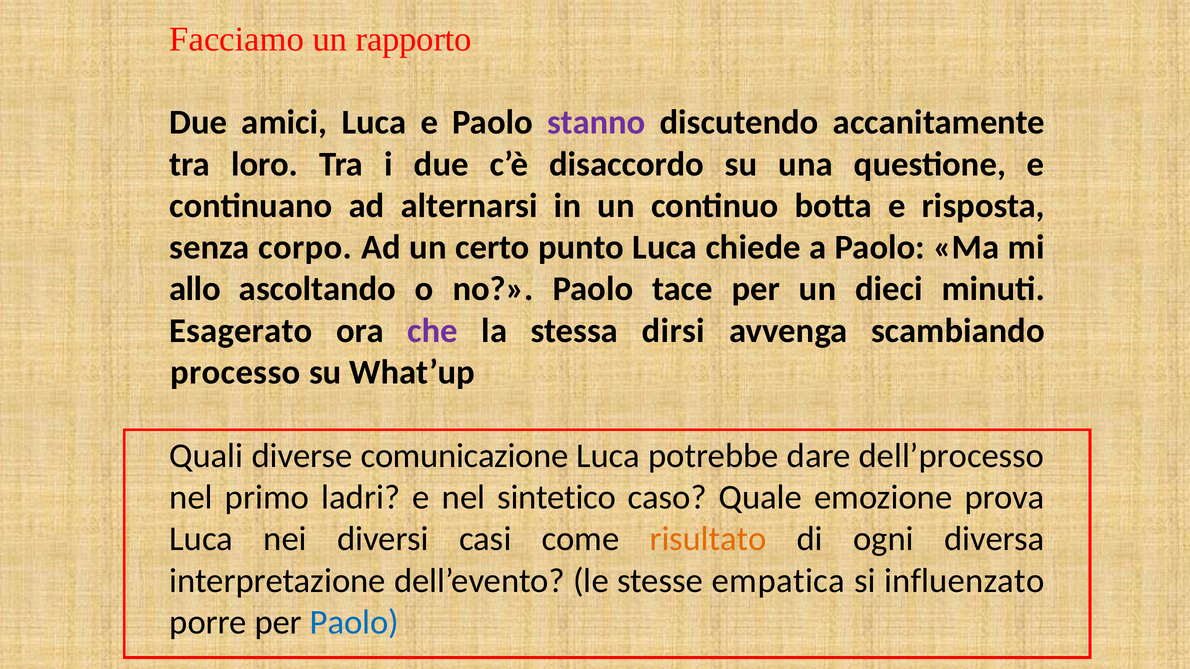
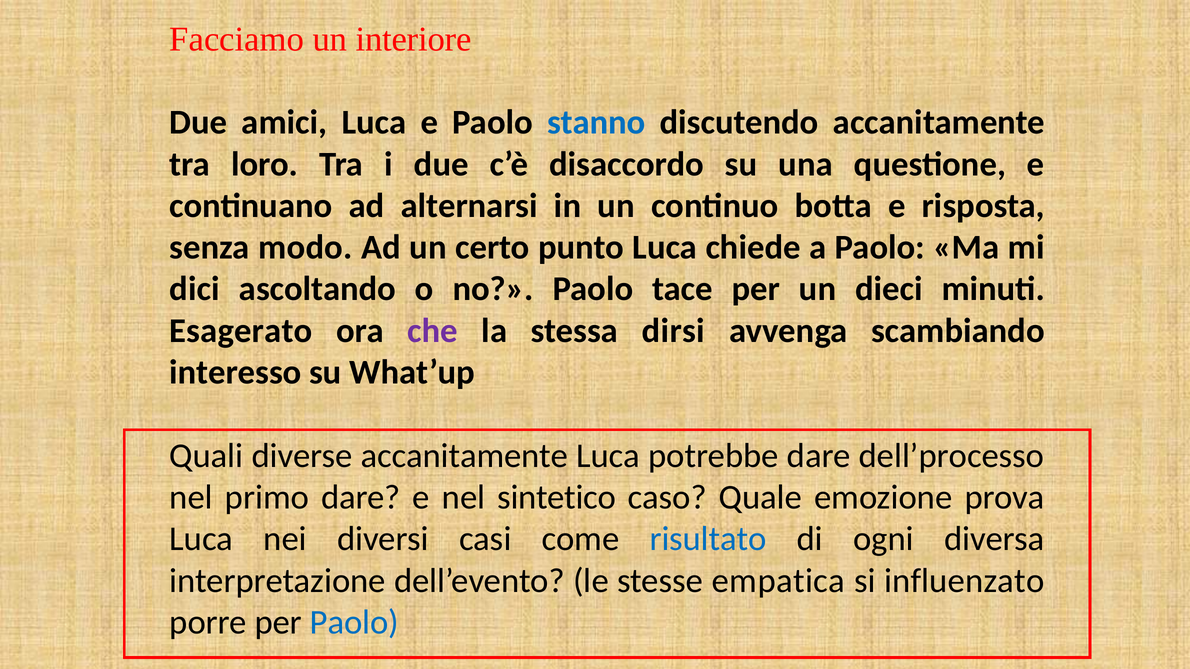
rapporto: rapporto -> interiore
stanno colour: purple -> blue
corpo: corpo -> modo
allo: allo -> dici
processo: processo -> interesso
diverse comunicazione: comunicazione -> accanitamente
primo ladri: ladri -> dare
risultato colour: orange -> blue
